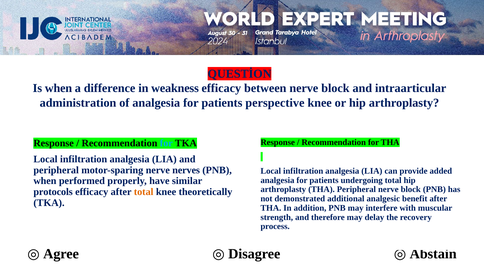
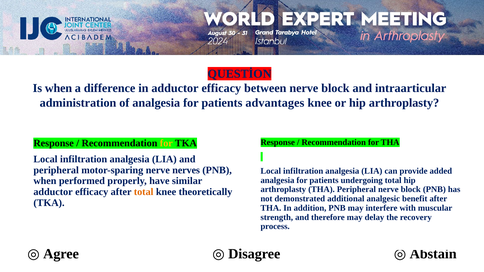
in weakness: weakness -> adductor
perspective: perspective -> advantages
for at (166, 143) colour: light blue -> yellow
protocols at (53, 192): protocols -> adductor
